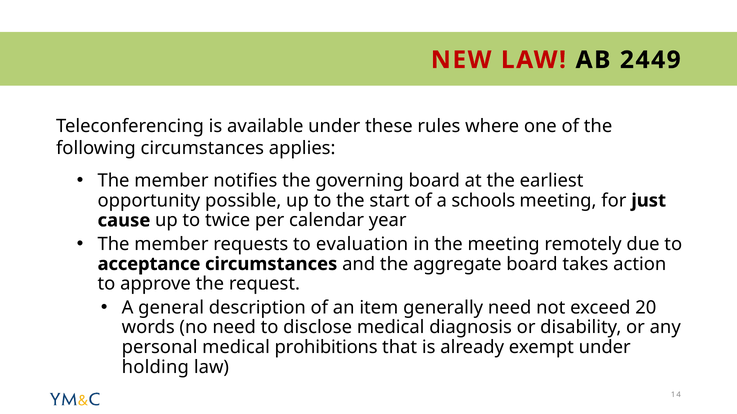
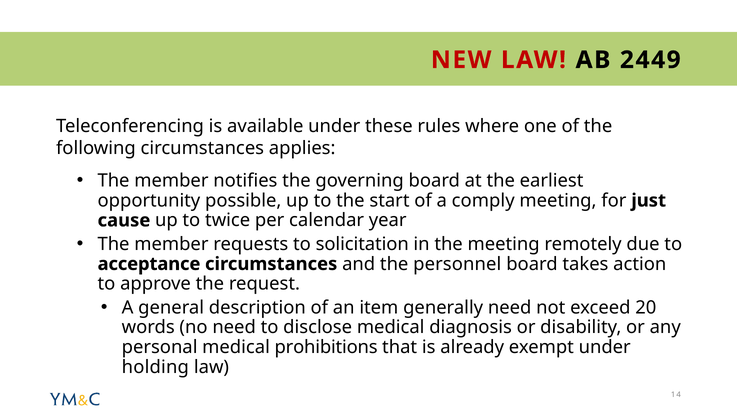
schools: schools -> comply
evaluation: evaluation -> solicitation
aggregate: aggregate -> personnel
